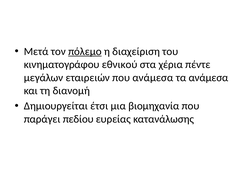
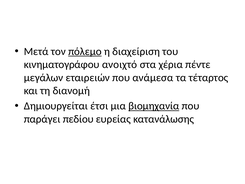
εθνικού: εθνικού -> ανοιχτό
τα ανάμεσα: ανάμεσα -> τέταρτος
βιομηχανία underline: none -> present
